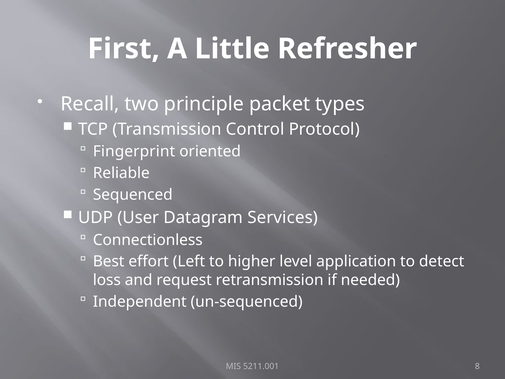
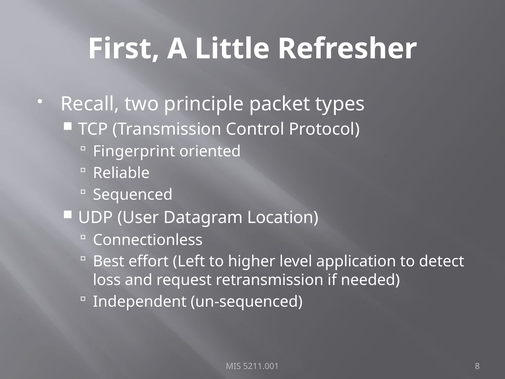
Services: Services -> Location
